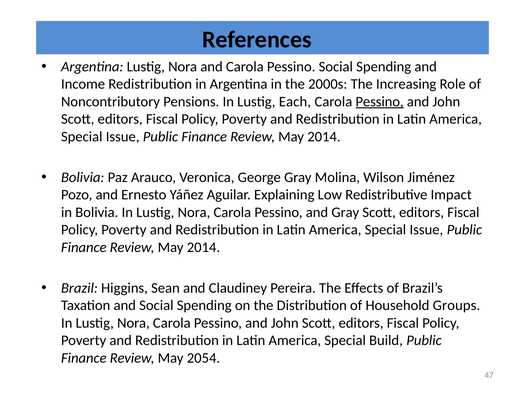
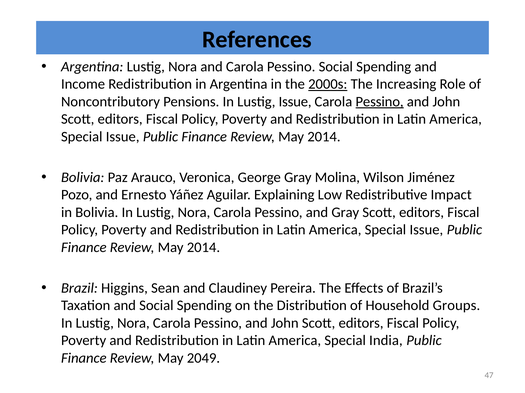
2000s underline: none -> present
Lustig Each: Each -> Issue
Build: Build -> India
2054: 2054 -> 2049
